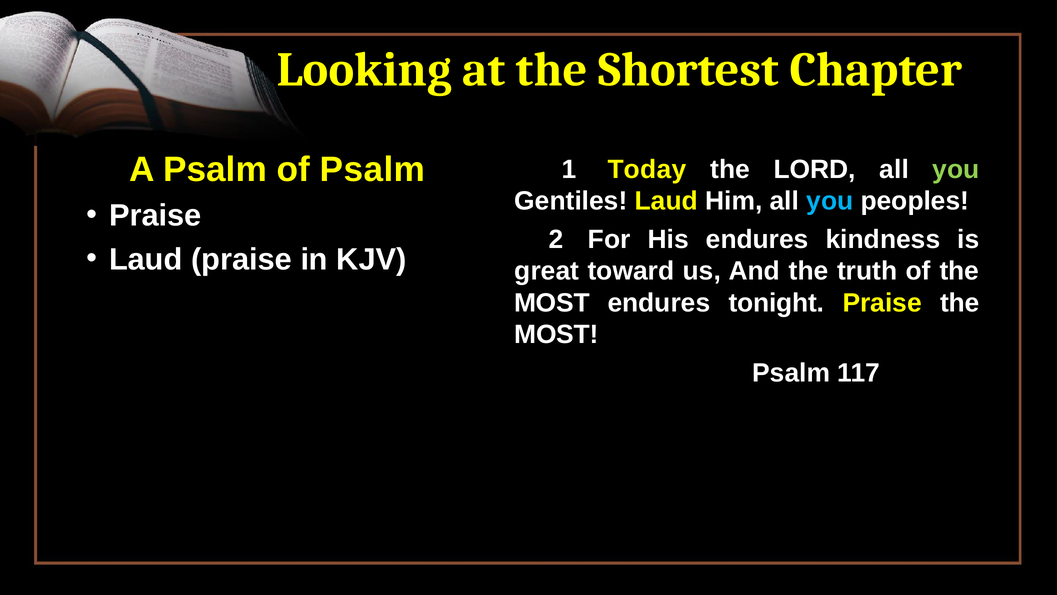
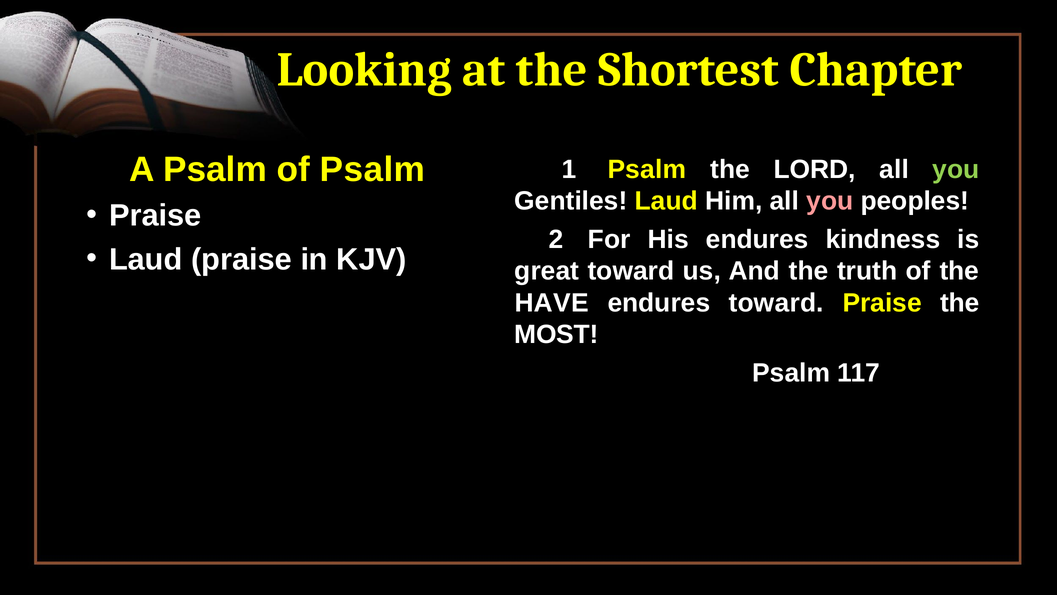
1 Today: Today -> Psalm
you at (830, 201) colour: light blue -> pink
MOST at (552, 303): MOST -> HAVE
endures tonight: tonight -> toward
